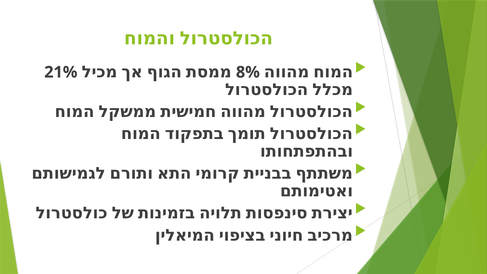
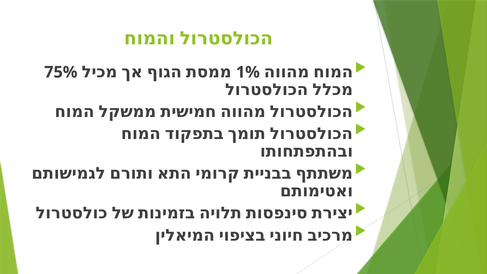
21%: 21% -> 75%
8%: 8% -> 1%
